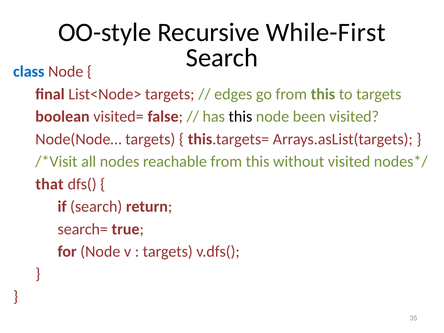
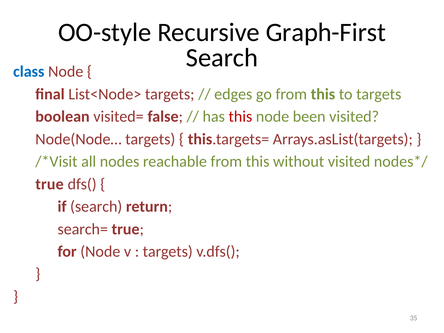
While-First: While-First -> Graph-First
this at (240, 117) colour: black -> red
that at (50, 184): that -> true
